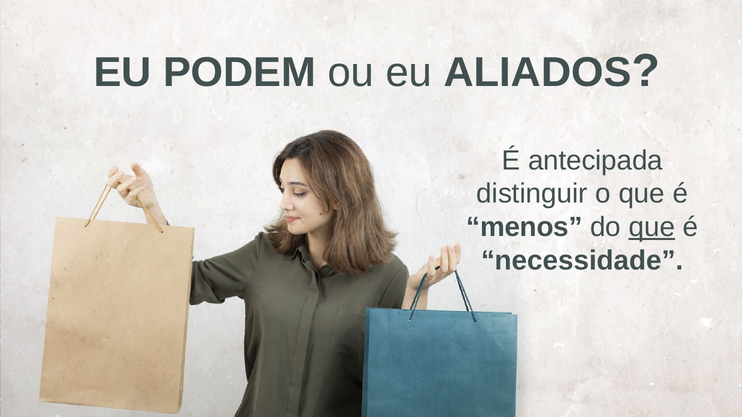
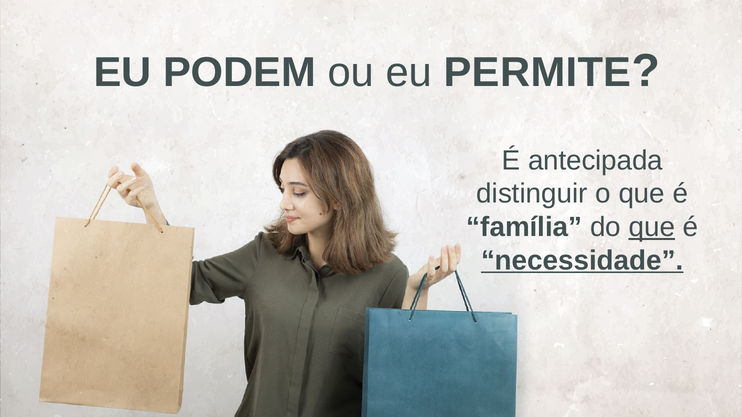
ALIADOS: ALIADOS -> PERMITE
menos: menos -> família
necessidade underline: none -> present
